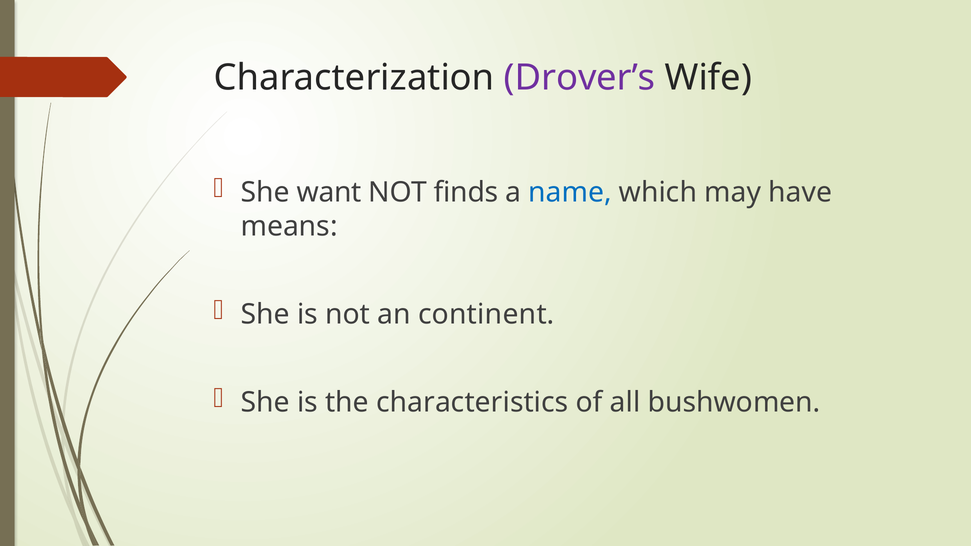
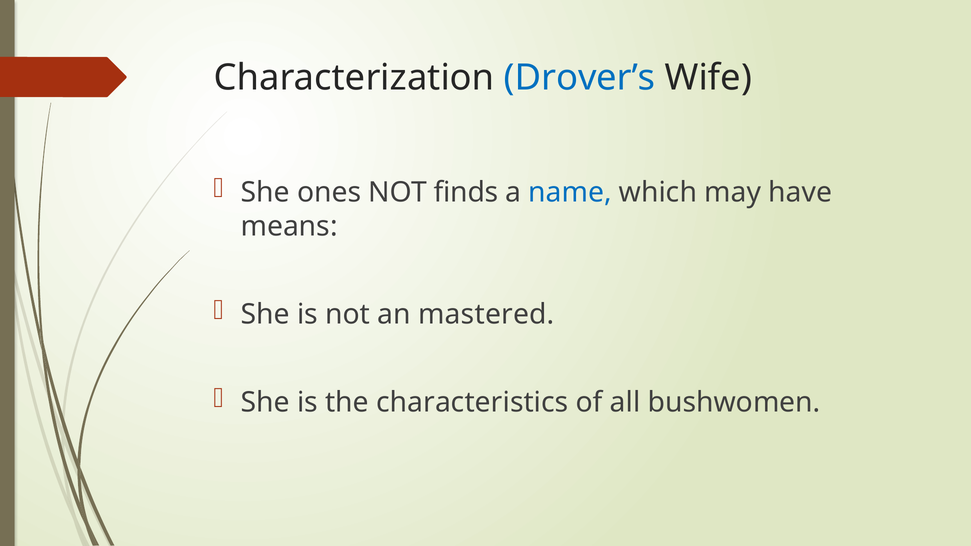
Drover’s colour: purple -> blue
want: want -> ones
continent: continent -> mastered
